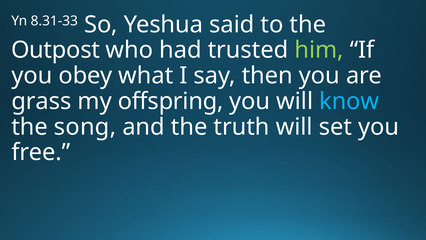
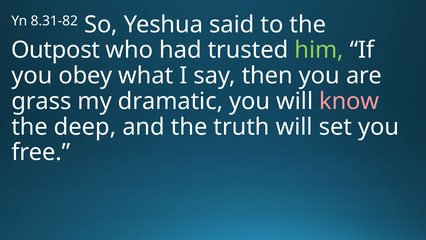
8.31-33: 8.31-33 -> 8.31-82
offspring: offspring -> dramatic
know colour: light blue -> pink
song: song -> deep
